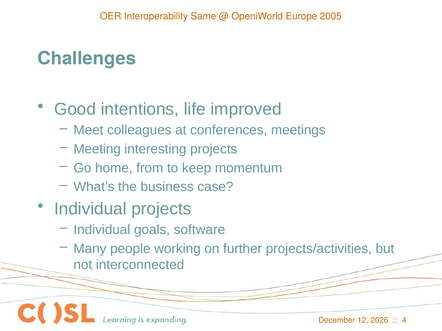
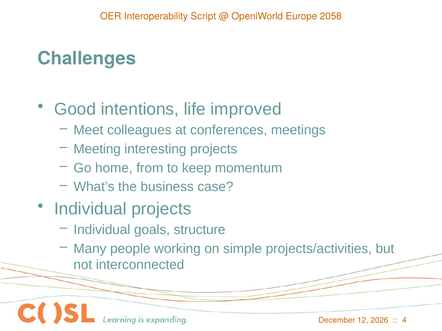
Same: Same -> Script
2005: 2005 -> 2058
software: software -> structure
further: further -> simple
